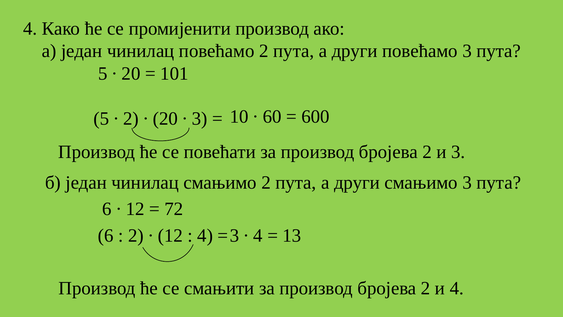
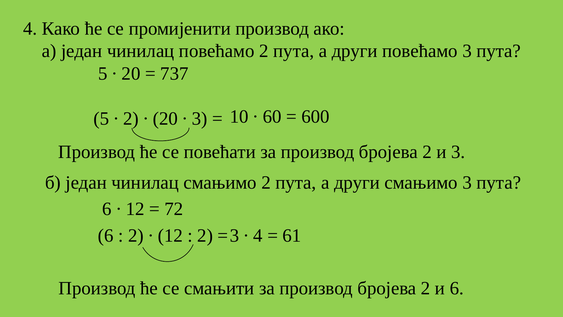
101: 101 -> 737
4 at (205, 235): 4 -> 2
13: 13 -> 61
и 4: 4 -> 6
